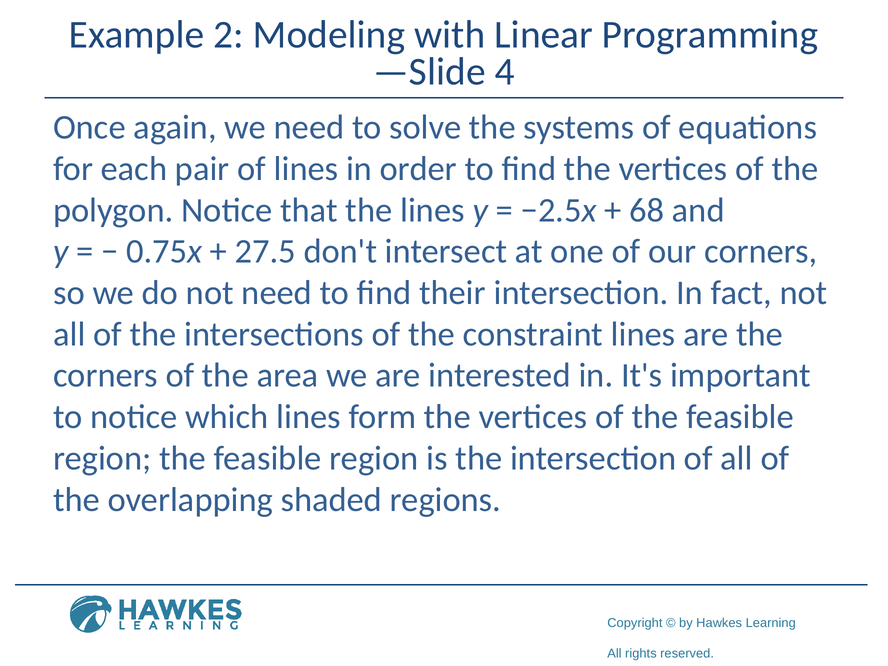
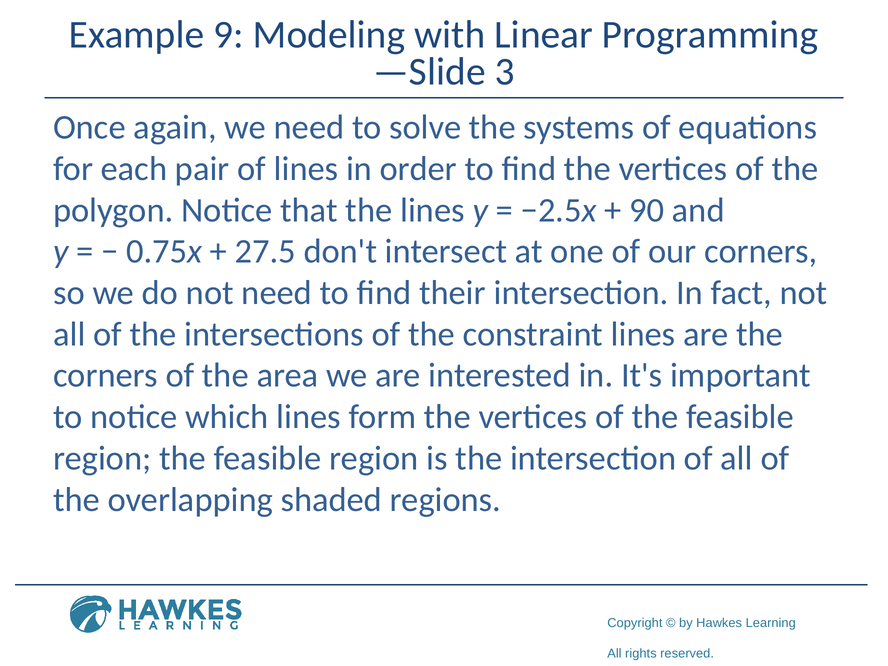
2: 2 -> 9
4: 4 -> 3
68: 68 -> 90
